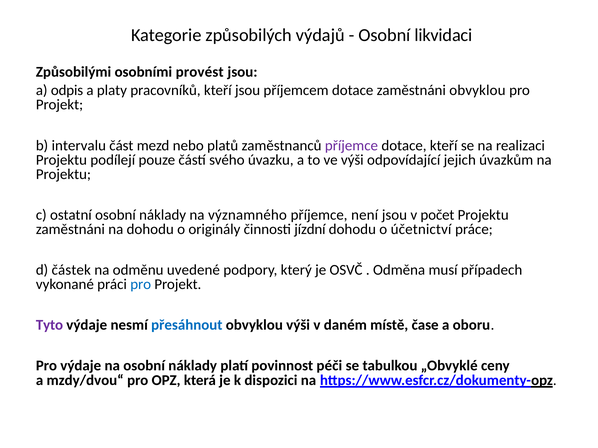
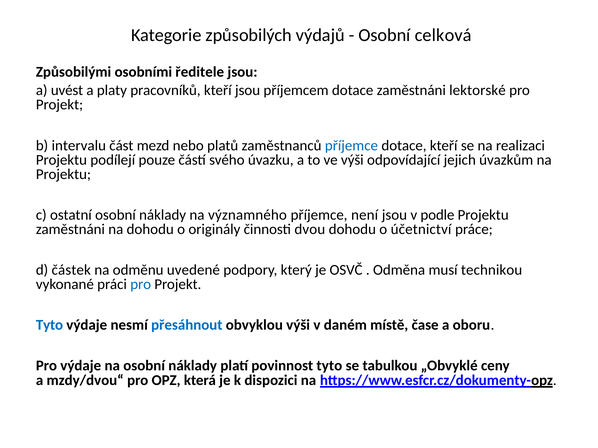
likvidaci: likvidaci -> celková
provést: provést -> ředitele
odpis: odpis -> uvést
zaměstnáni obvyklou: obvyklou -> lektorské
příjemce at (351, 146) colour: purple -> blue
počet: počet -> podle
jízdní: jízdní -> dvou
případech: případech -> technikou
Tyto at (49, 325) colour: purple -> blue
povinnost péči: péči -> tyto
